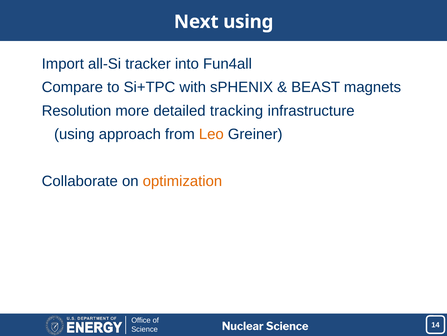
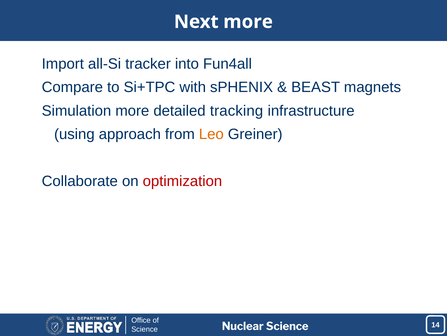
Next using: using -> more
Resolution: Resolution -> Simulation
optimization colour: orange -> red
